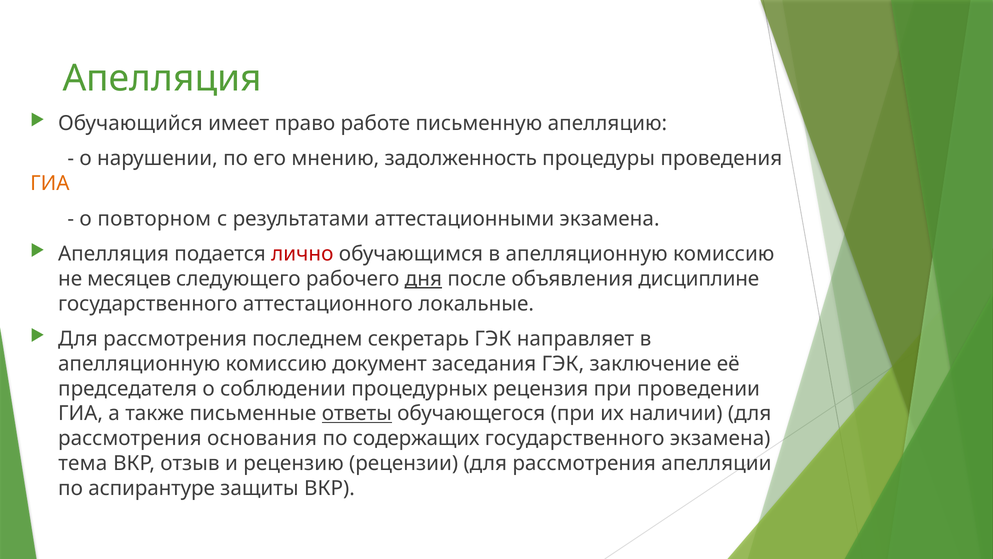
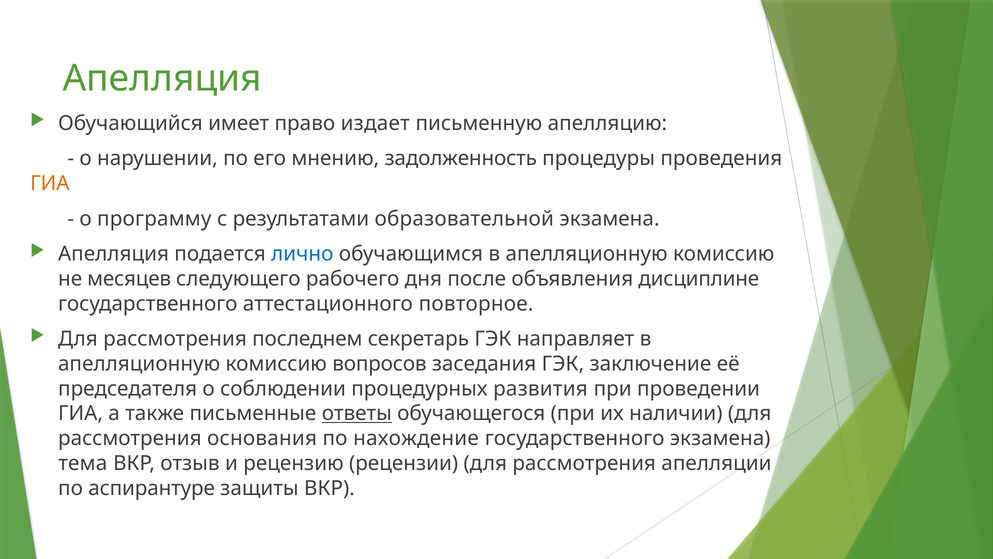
работе: работе -> издает
повторном: повторном -> программу
аттестационными: аттестационными -> образовательной
лично colour: red -> blue
дня underline: present -> none
локальные: локальные -> повторное
документ: документ -> вопросов
рецензия: рецензия -> развития
содержащих: содержащих -> нахождение
